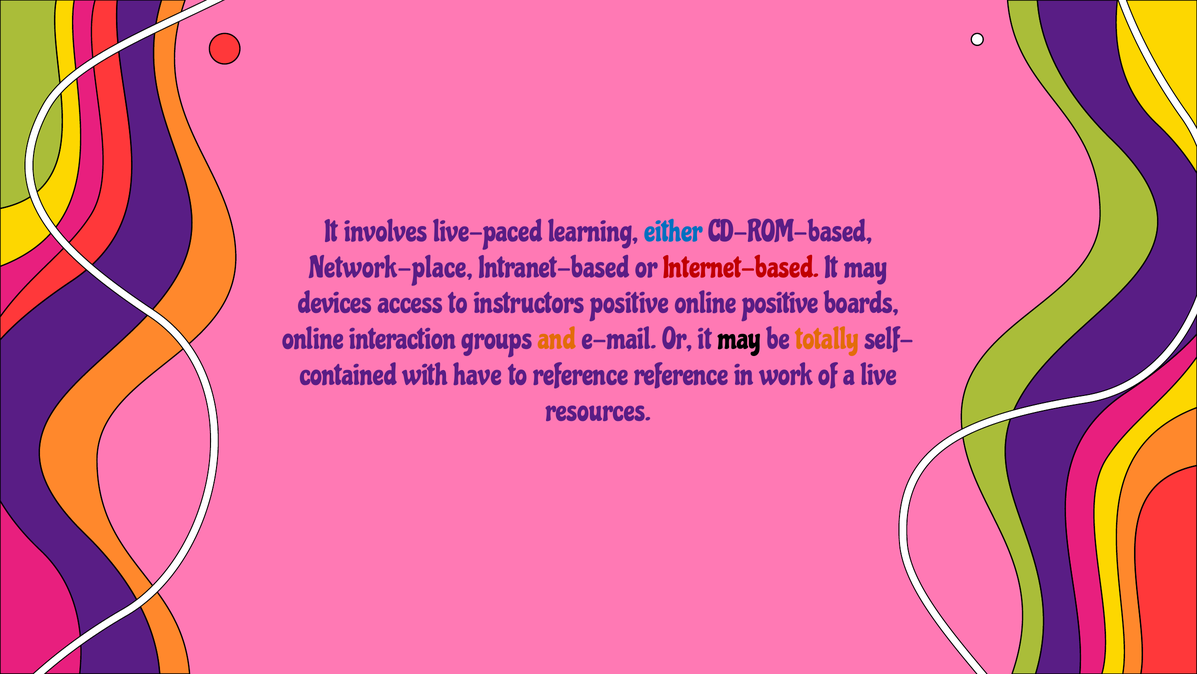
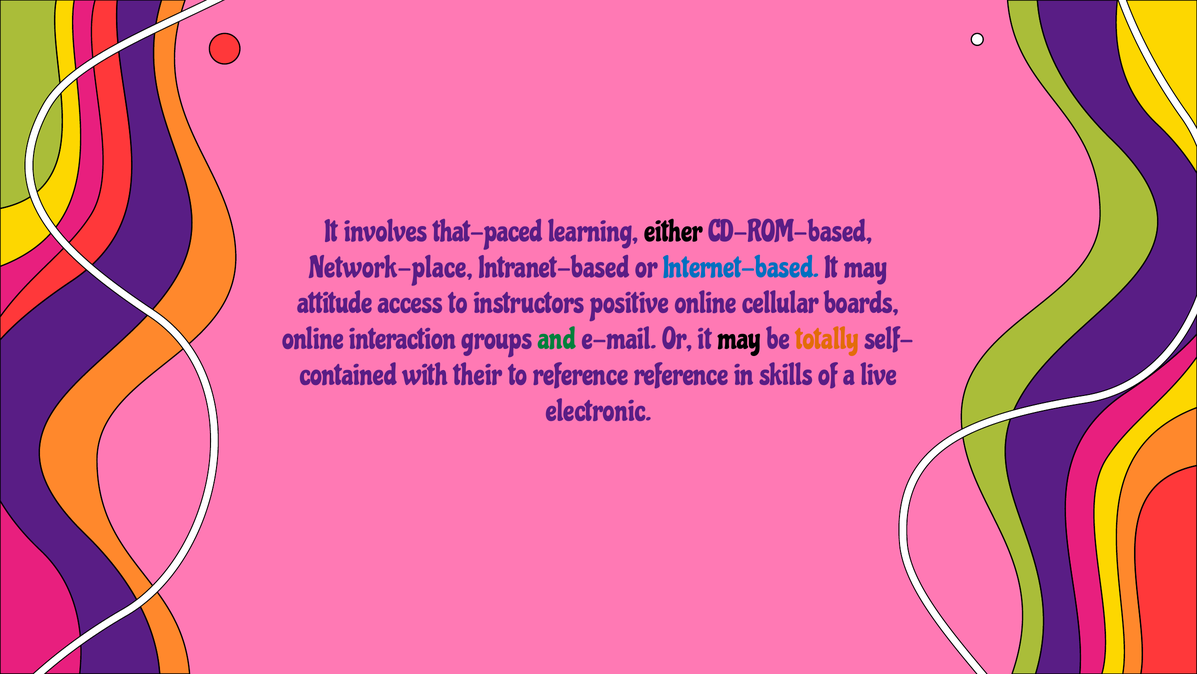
live-paced: live-paced -> that-paced
either colour: blue -> black
Internet-based colour: red -> blue
devices: devices -> attitude
online positive: positive -> cellular
and colour: orange -> green
have: have -> their
work: work -> skills
resources: resources -> electronic
